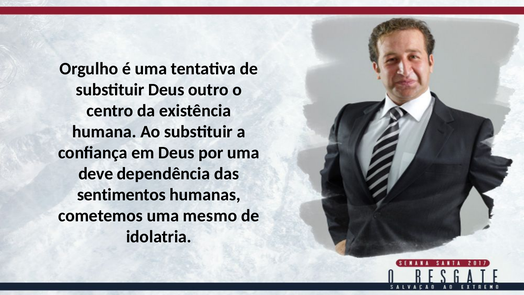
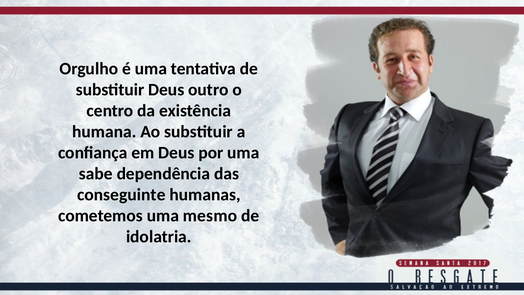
deve: deve -> sabe
sentimentos: sentimentos -> conseguinte
